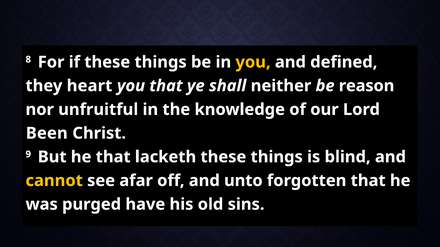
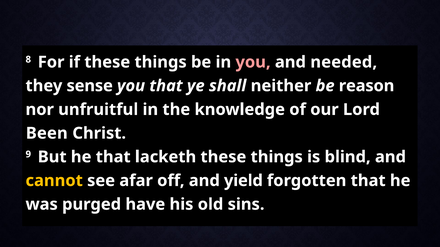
you at (253, 62) colour: yellow -> pink
defined: defined -> needed
heart: heart -> sense
unto: unto -> yield
